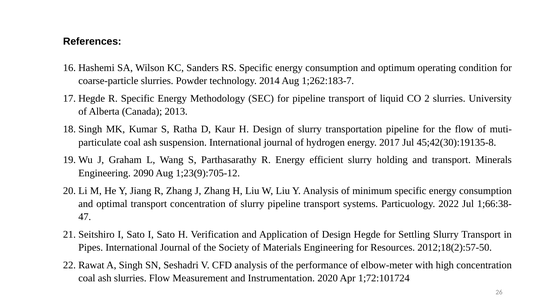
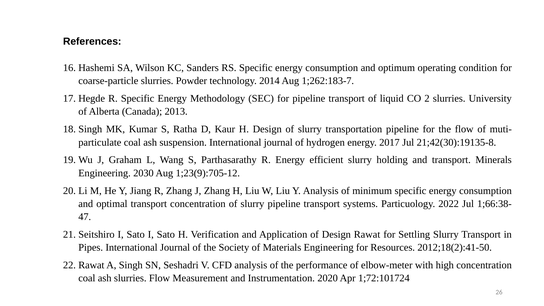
45;42(30):19135-8: 45;42(30):19135-8 -> 21;42(30):19135-8
2090: 2090 -> 2030
Design Hegde: Hegde -> Rawat
2012;18(2):57-50: 2012;18(2):57-50 -> 2012;18(2):41-50
